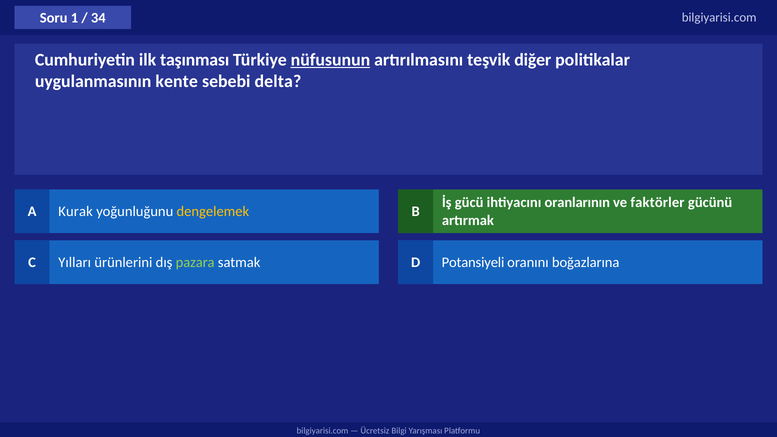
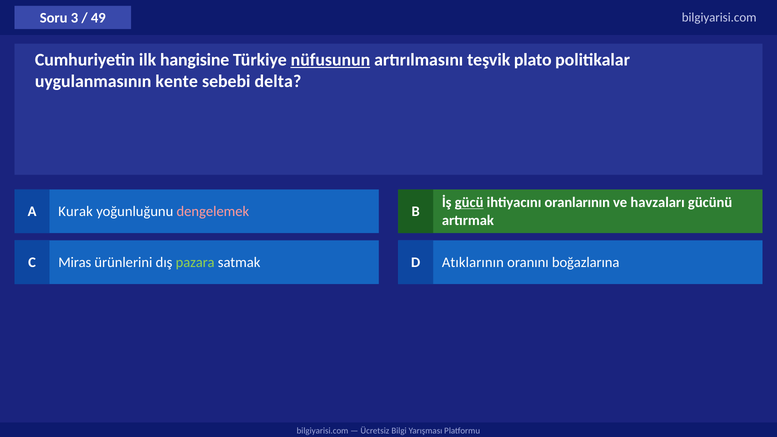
1: 1 -> 3
34: 34 -> 49
taşınması: taşınması -> hangisine
diğer: diğer -> plato
gücü underline: none -> present
faktörler: faktörler -> havzaları
dengelemek colour: yellow -> pink
Yılları: Yılları -> Miras
Potansiyeli: Potansiyeli -> Atıklarının
